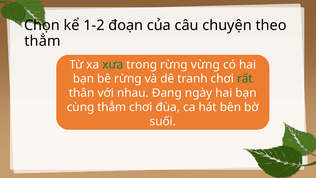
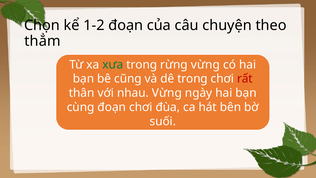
bê rừng: rừng -> cũng
dê tranh: tranh -> trong
rất colour: green -> red
nhau Đang: Đang -> Vừng
cùng thẳm: thẳm -> đoạn
